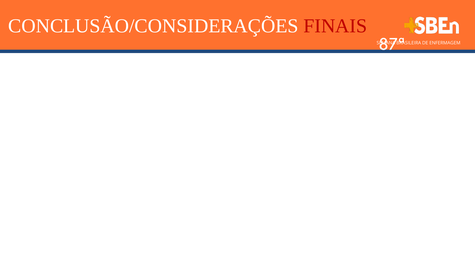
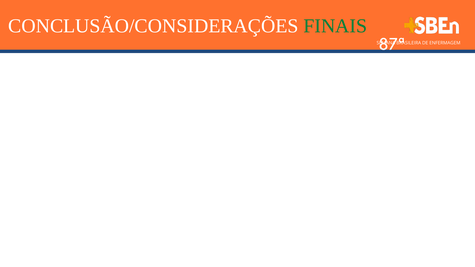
FINAIS colour: red -> green
